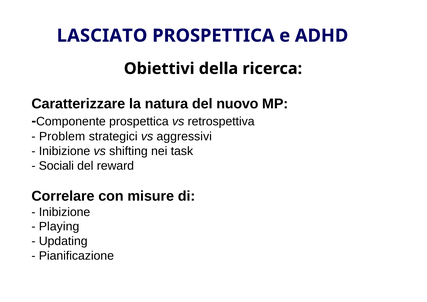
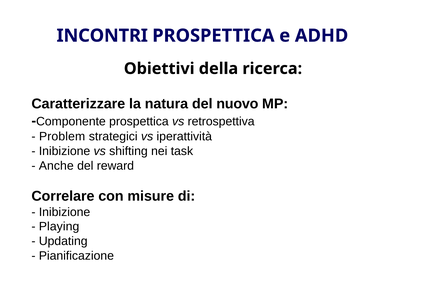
LASCIATO: LASCIATO -> INCONTRI
aggressivi: aggressivi -> iperattività
Sociali: Sociali -> Anche
